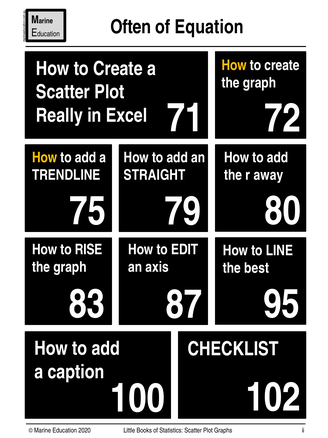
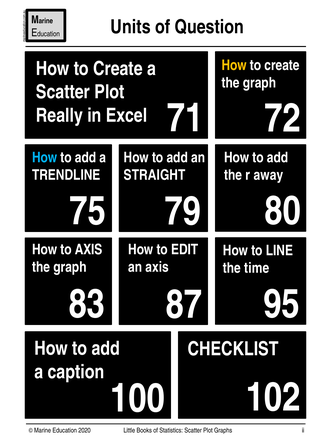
Often: Often -> Units
Equation: Equation -> Question
How at (45, 157) colour: yellow -> light blue
to RISE: RISE -> AXIS
best: best -> time
